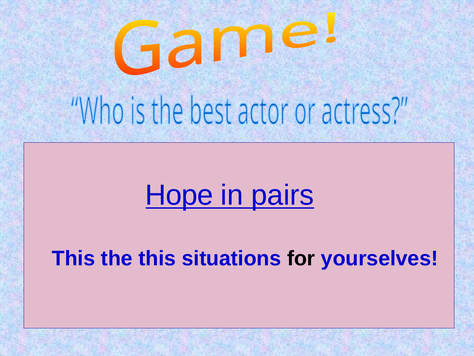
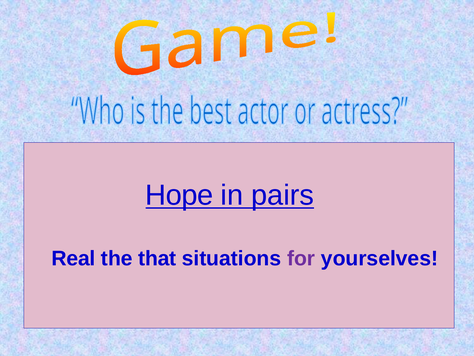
This at (73, 258): This -> Real
the this: this -> that
for colour: black -> purple
